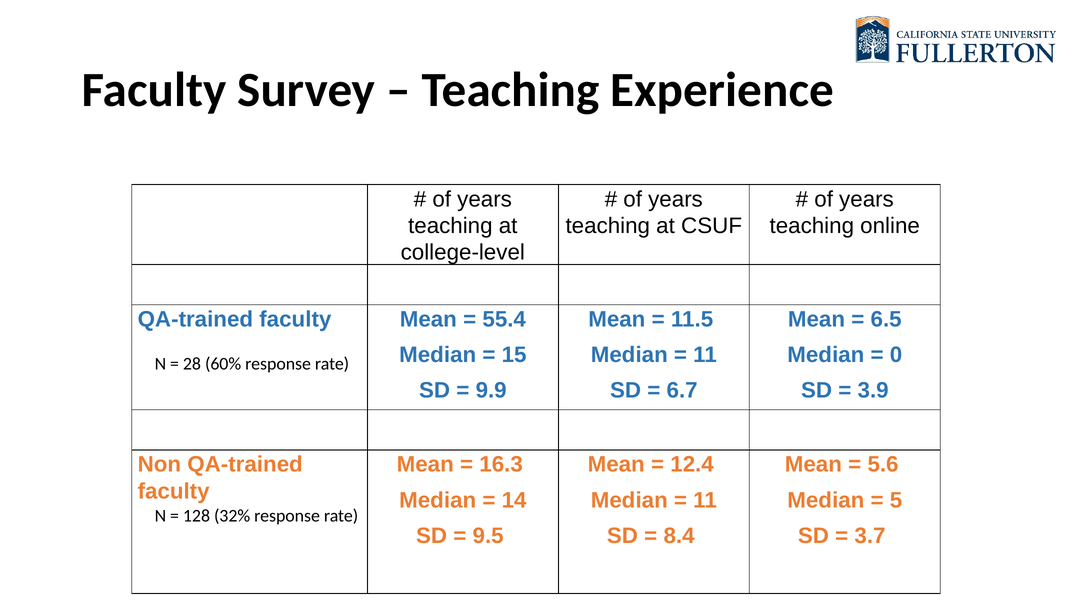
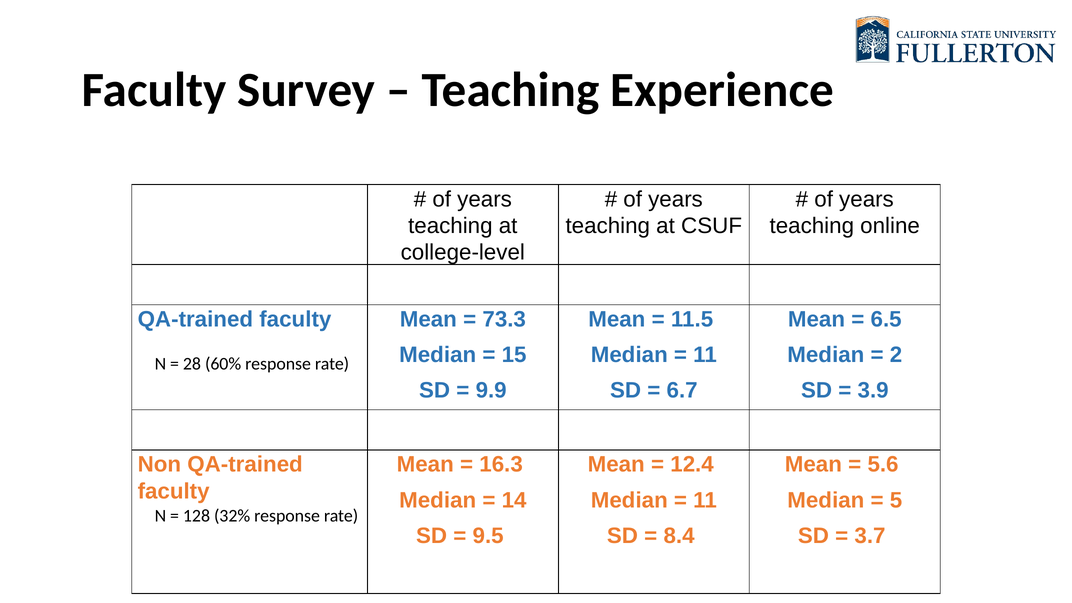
55.4: 55.4 -> 73.3
0: 0 -> 2
